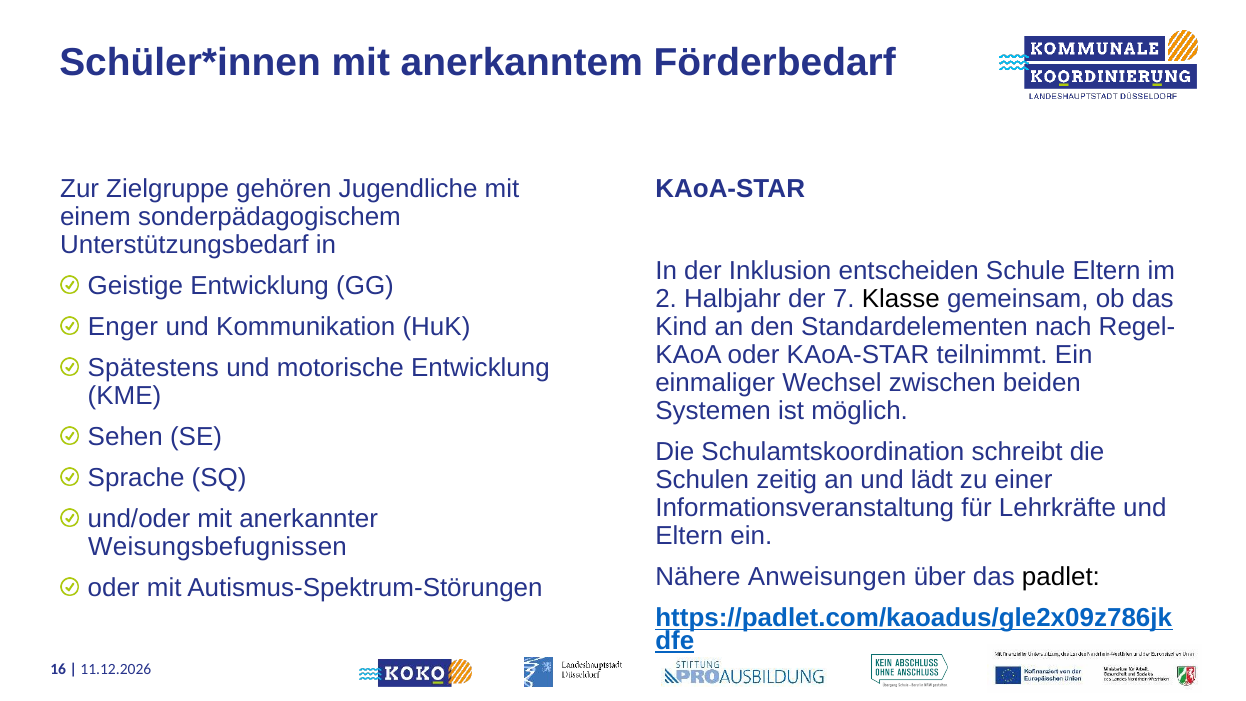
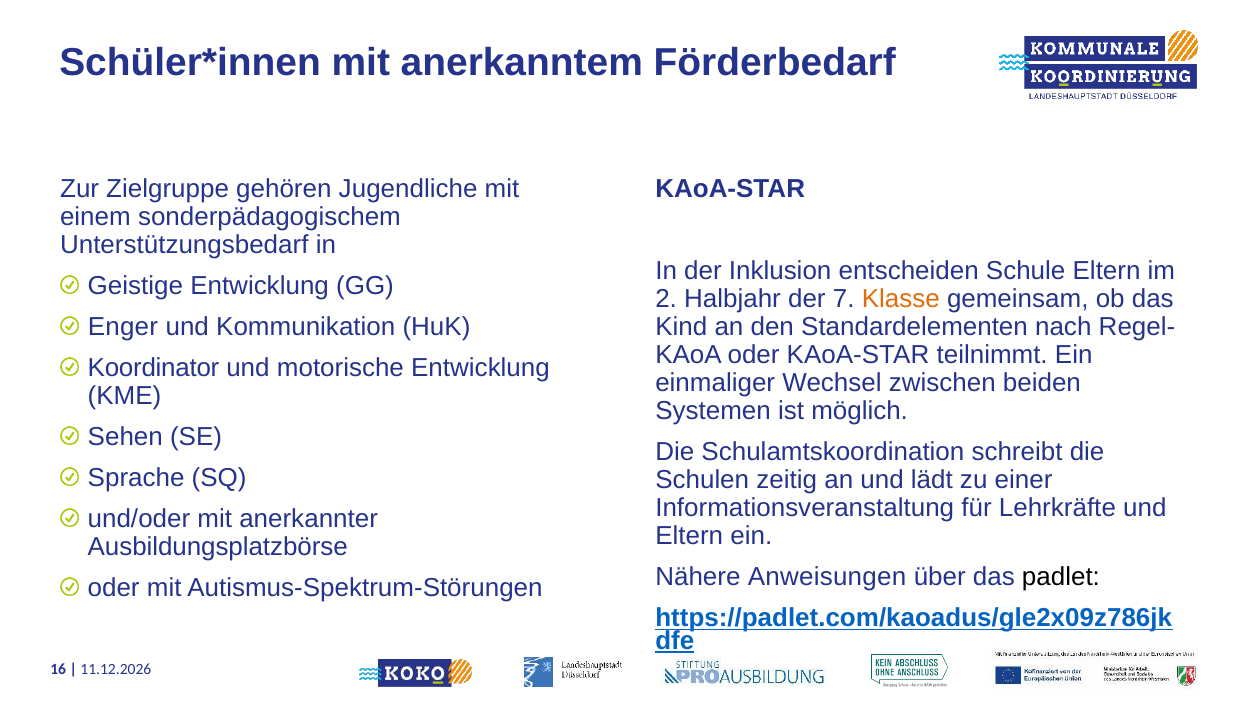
Klasse colour: black -> orange
Spätestens: Spätestens -> Koordinator
Weisungsbefugnissen: Weisungsbefugnissen -> Ausbildungsplatzbörse
